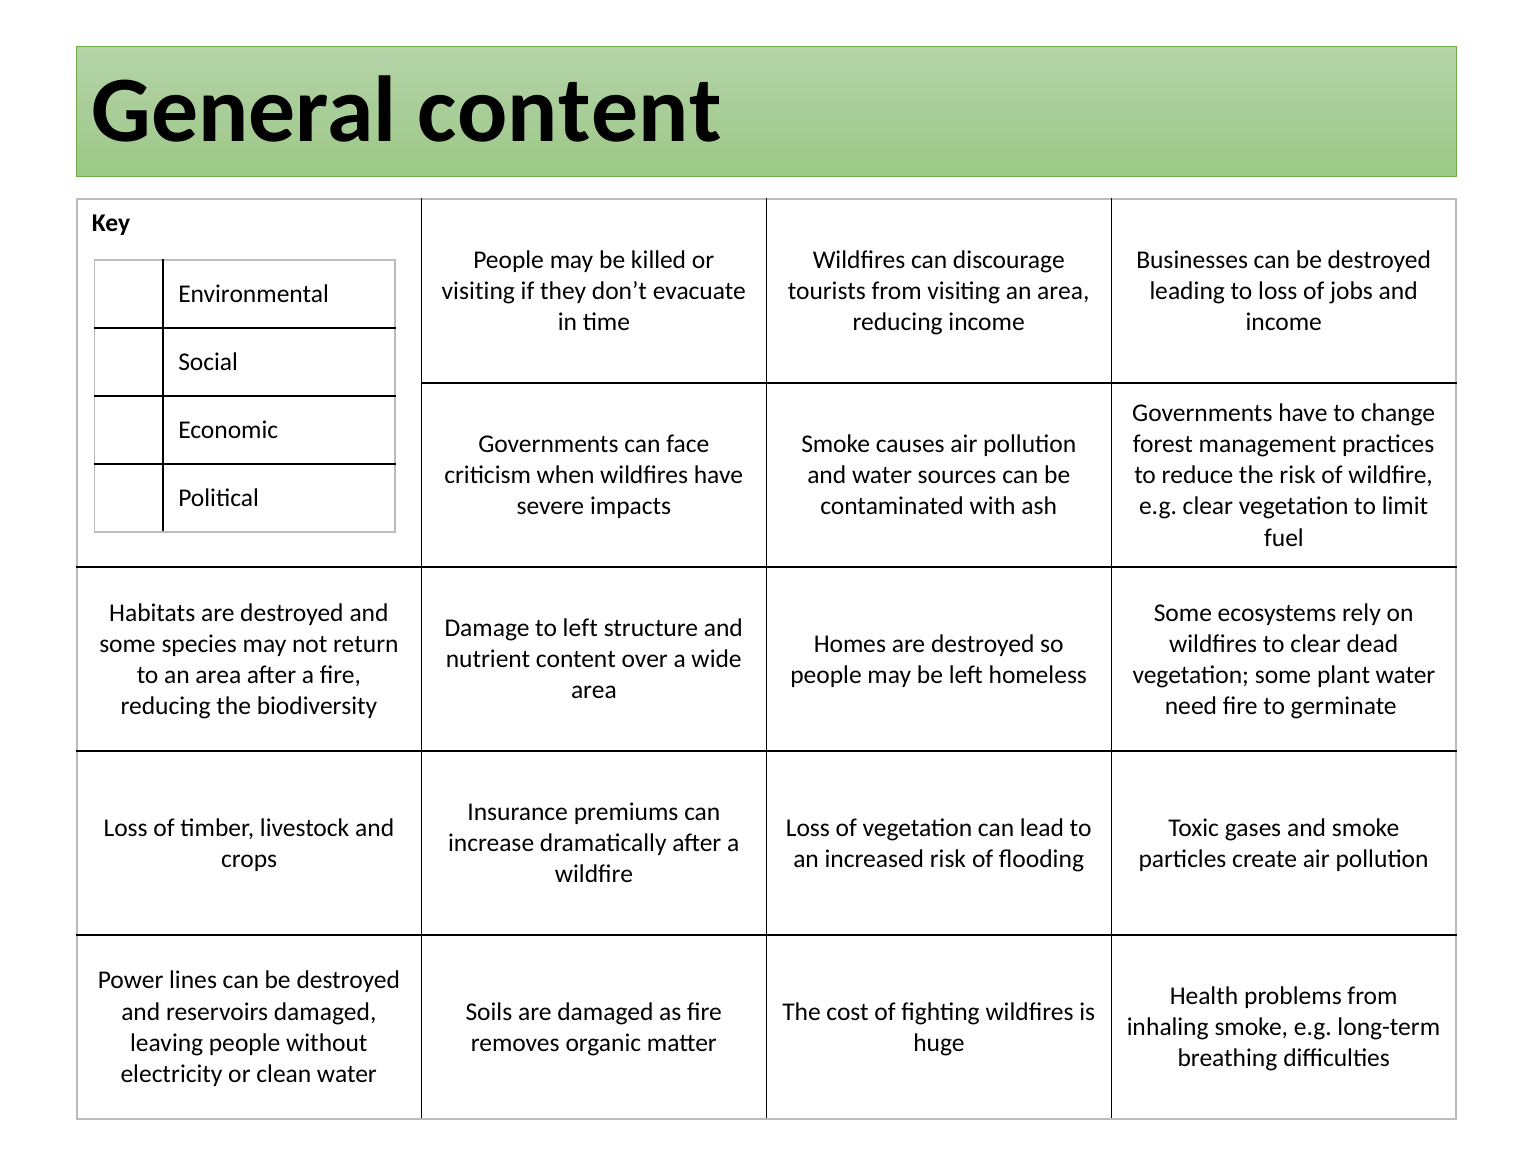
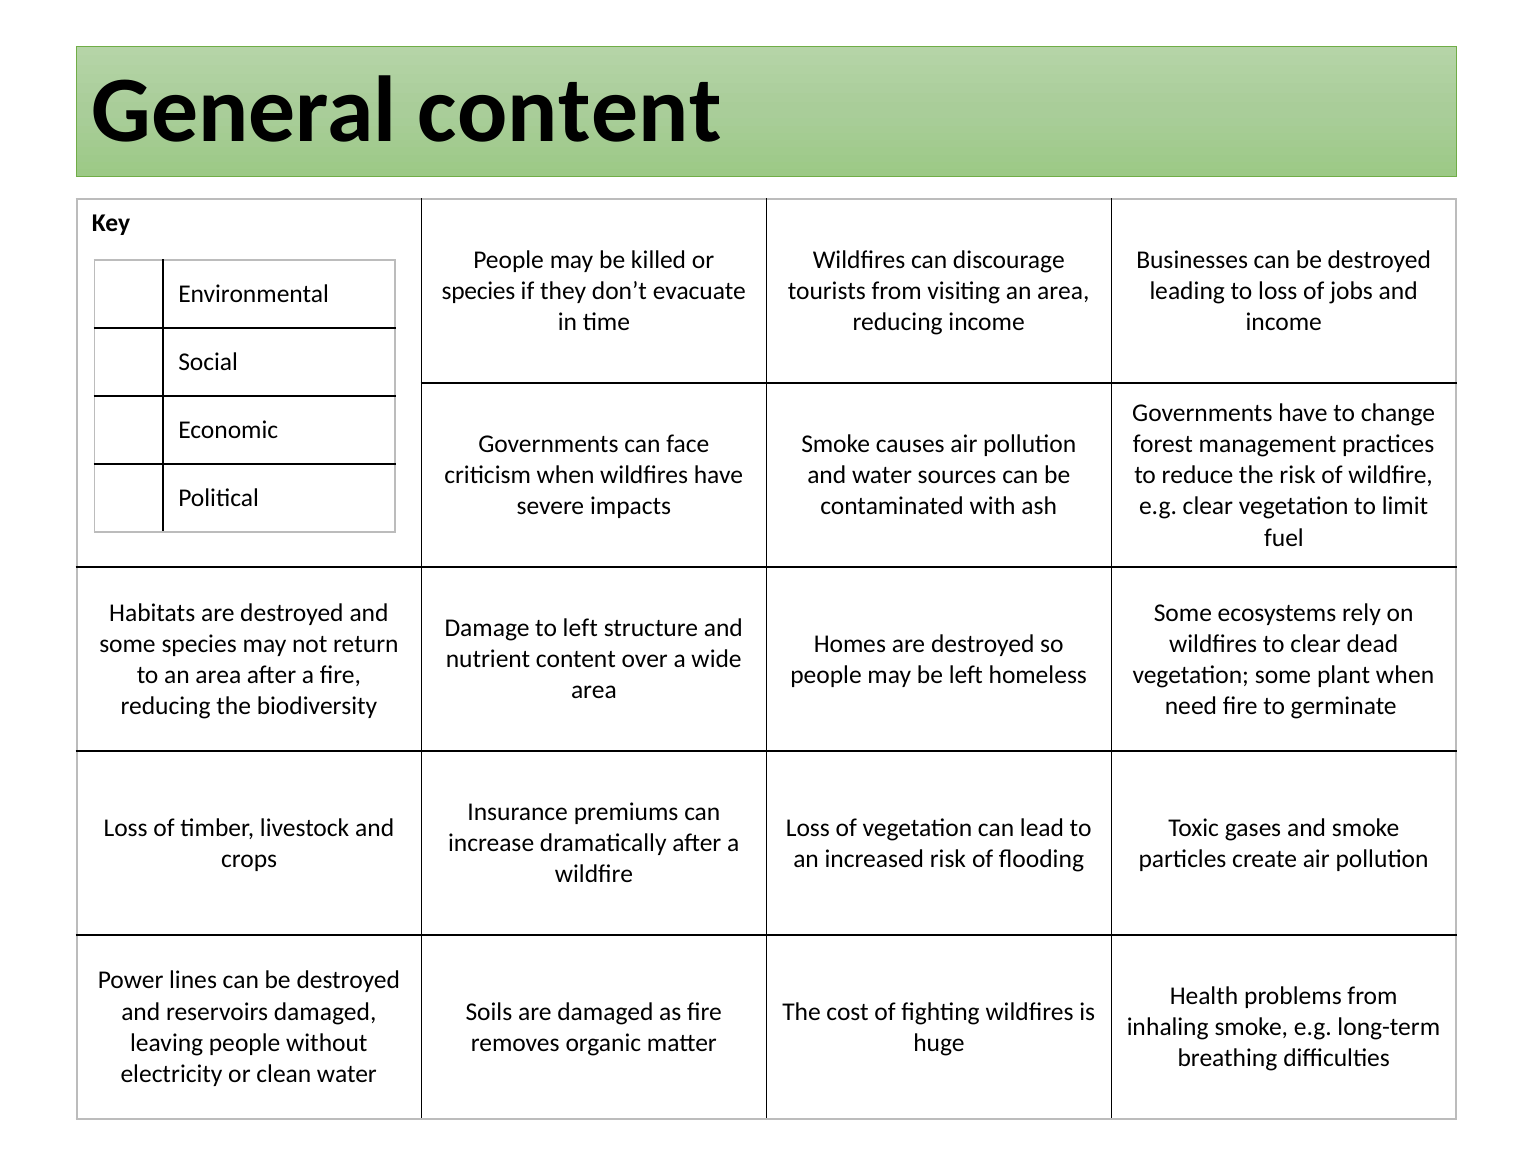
visiting at (478, 291): visiting -> species
plant water: water -> when
